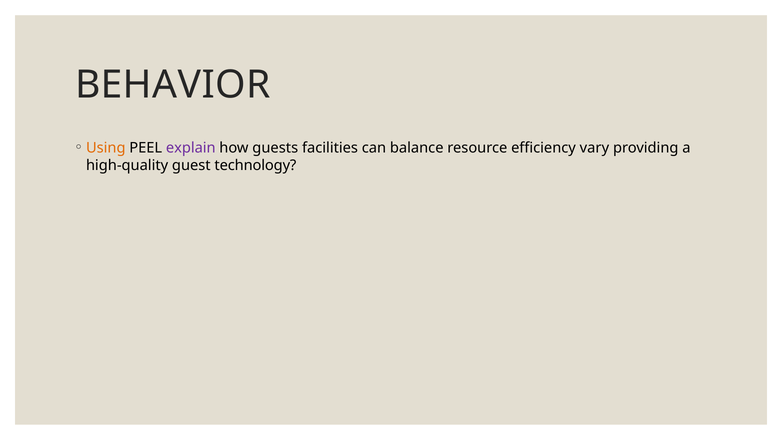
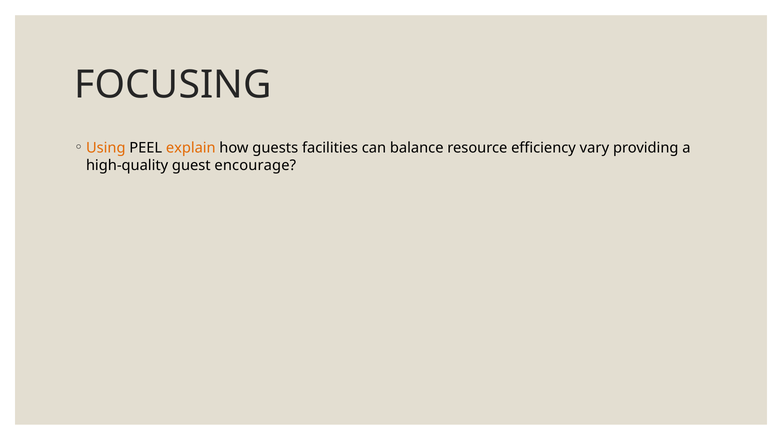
BEHAVIOR: BEHAVIOR -> FOCUSING
explain colour: purple -> orange
technology: technology -> encourage
